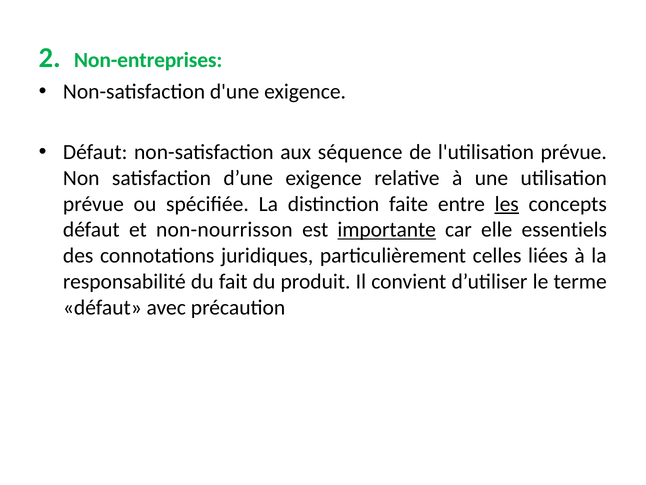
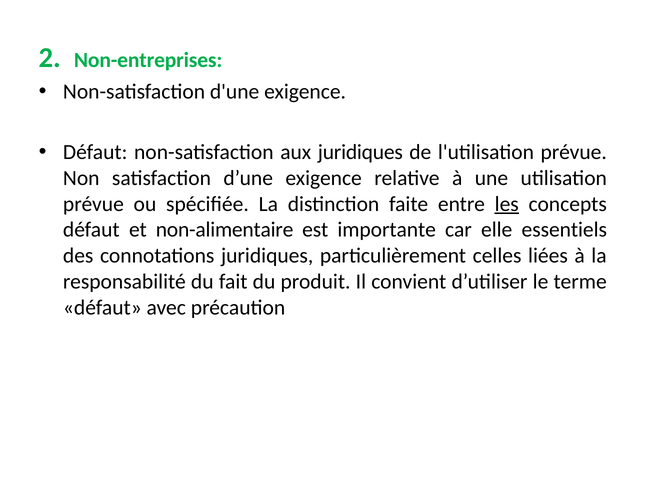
aux séquence: séquence -> juridiques
non-nourrisson: non-nourrisson -> non-alimentaire
importante underline: present -> none
